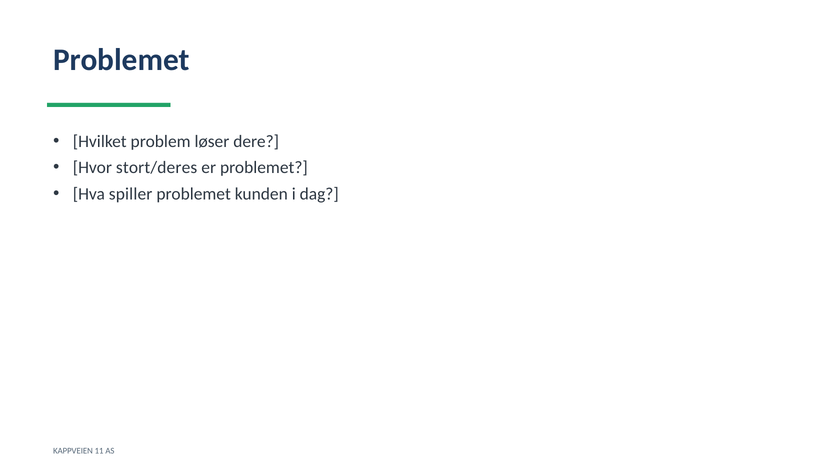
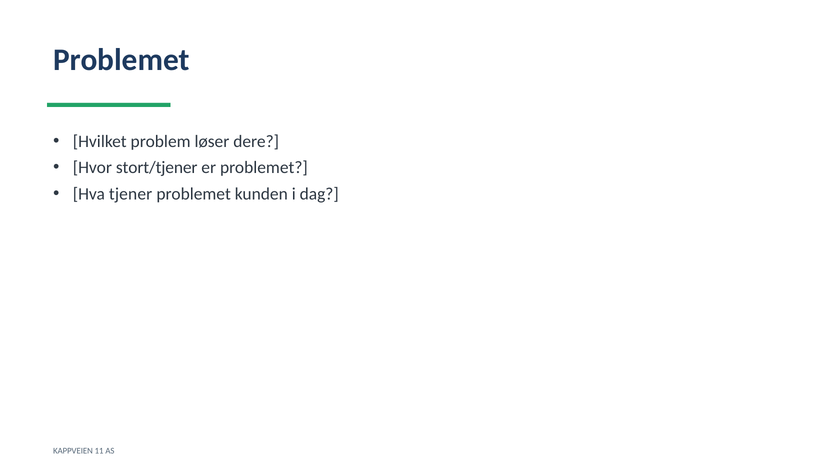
stort/deres: stort/deres -> stort/tjener
spiller: spiller -> tjener
